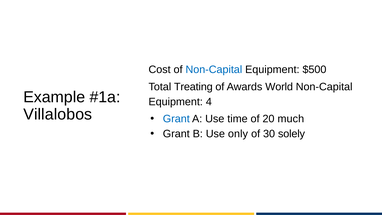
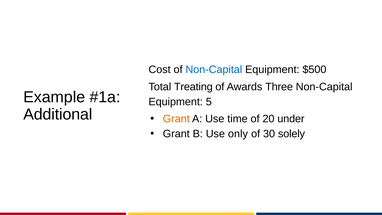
World: World -> Three
4: 4 -> 5
Villalobos: Villalobos -> Additional
Grant at (176, 119) colour: blue -> orange
much: much -> under
